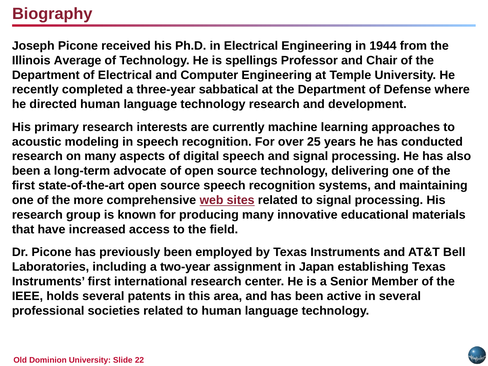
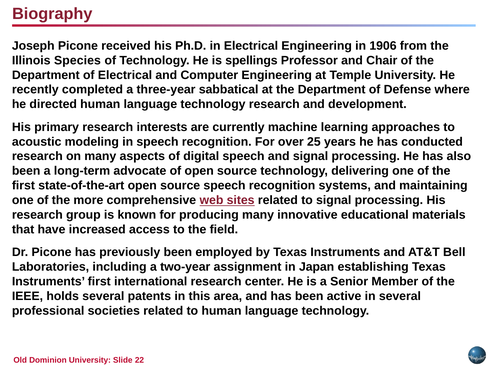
1944: 1944 -> 1906
Average: Average -> Species
